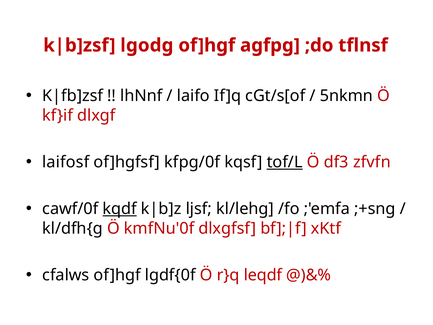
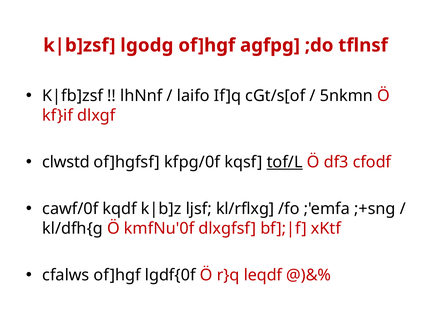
laifosf: laifosf -> clwstd
zfvfn: zfvfn -> cfodf
kqdf underline: present -> none
kl/lehg: kl/lehg -> kl/rflxg
